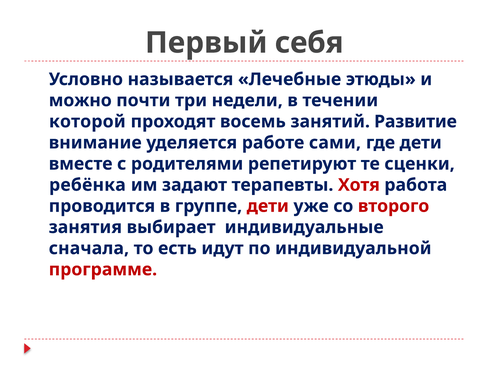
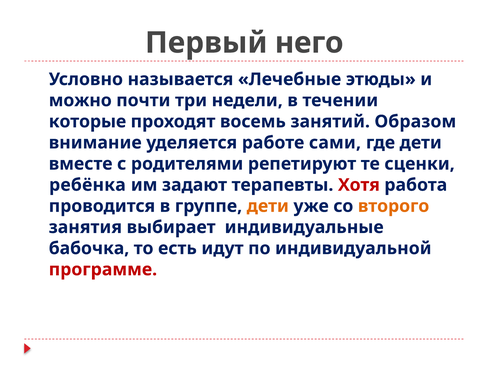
себя: себя -> него
которой: которой -> которые
Развитие: Развитие -> Образом
дети at (268, 206) colour: red -> orange
второго colour: red -> orange
сначала: сначала -> бабочка
